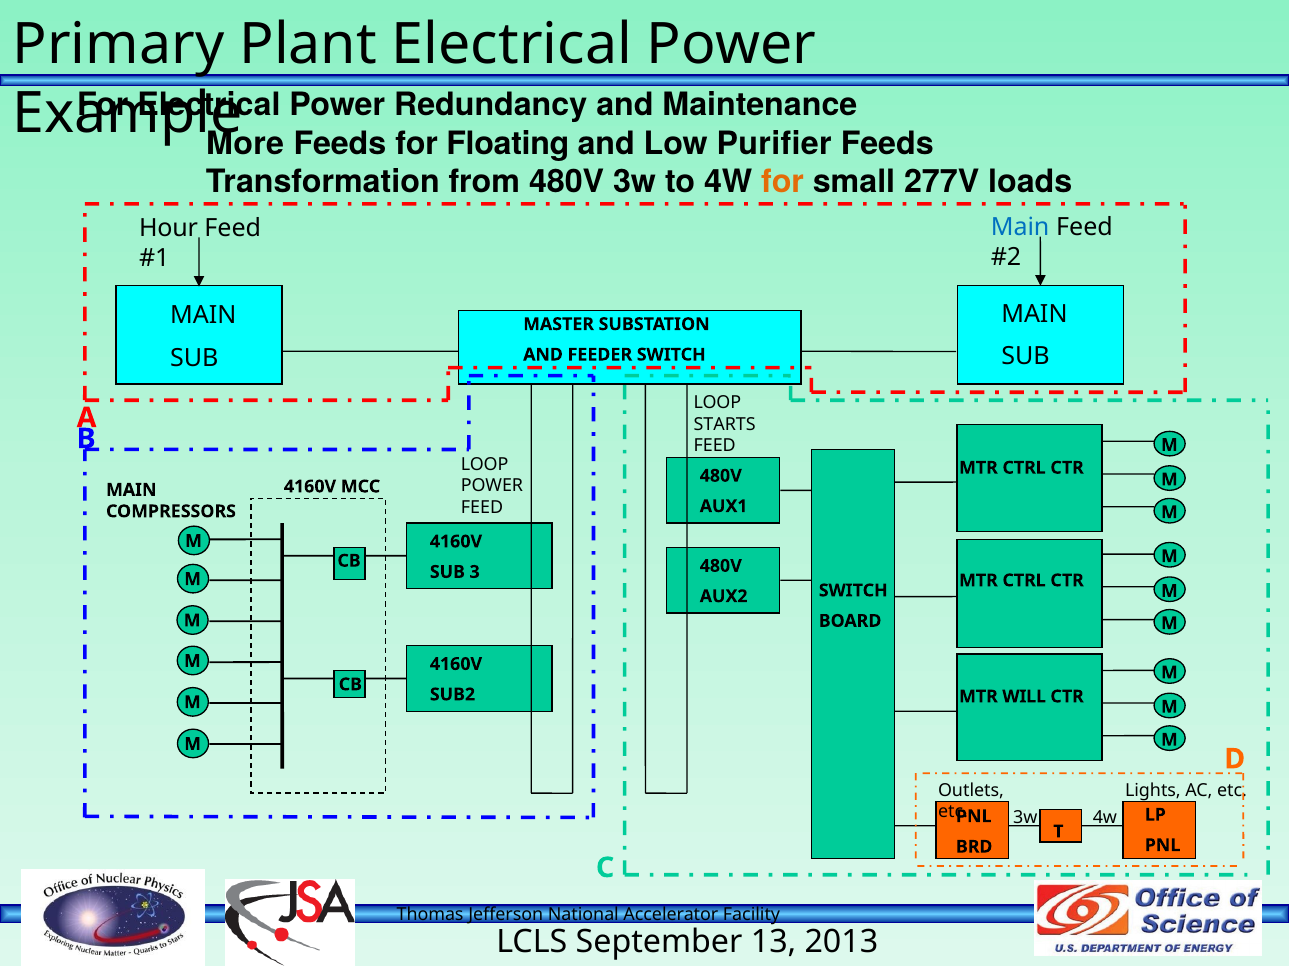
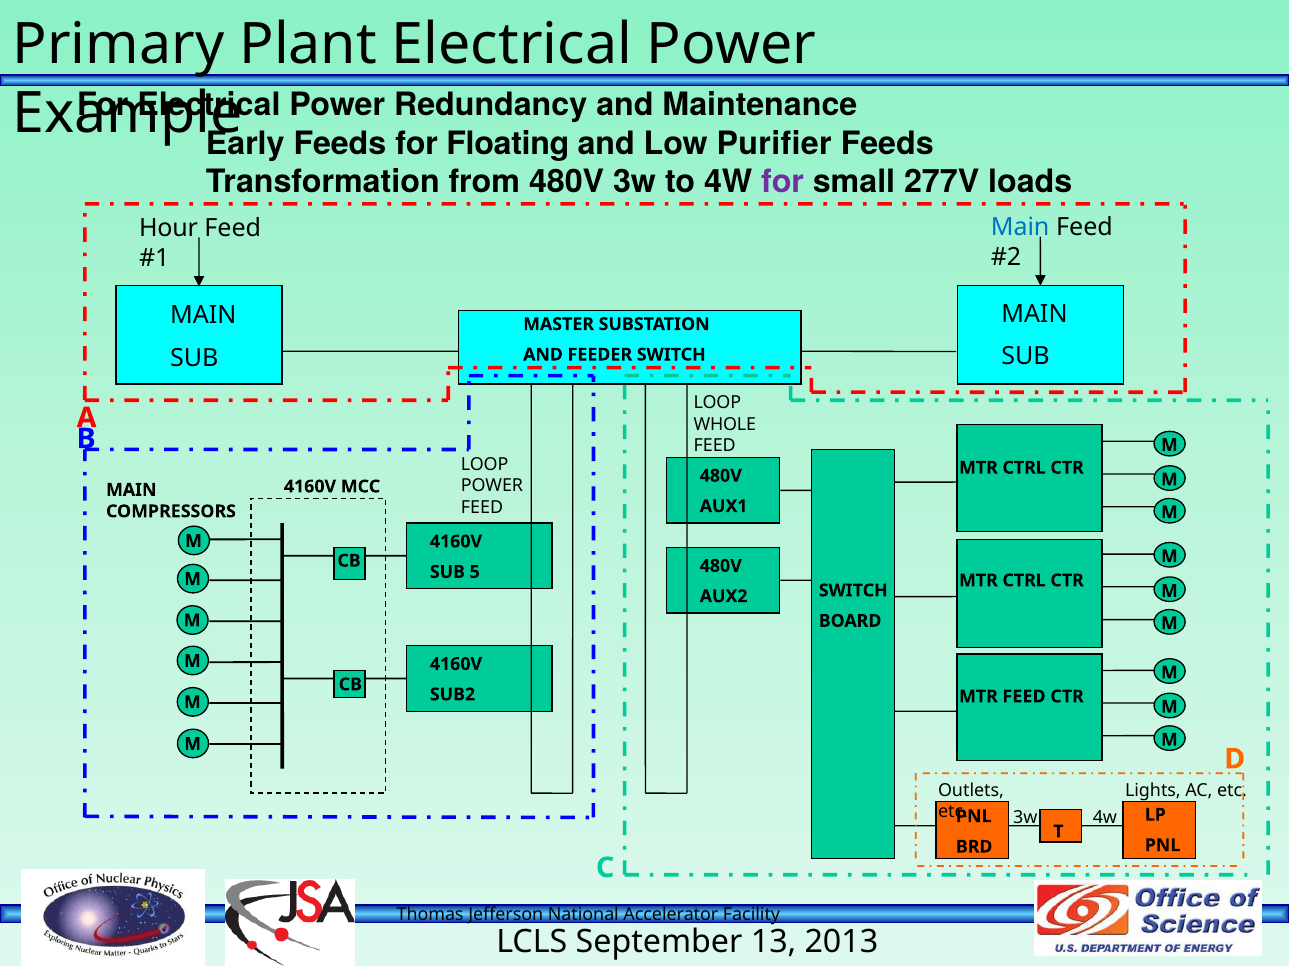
More: More -> Early
for at (783, 182) colour: orange -> purple
STARTS: STARTS -> WHOLE
3: 3 -> 5
MTR WILL: WILL -> FEED
